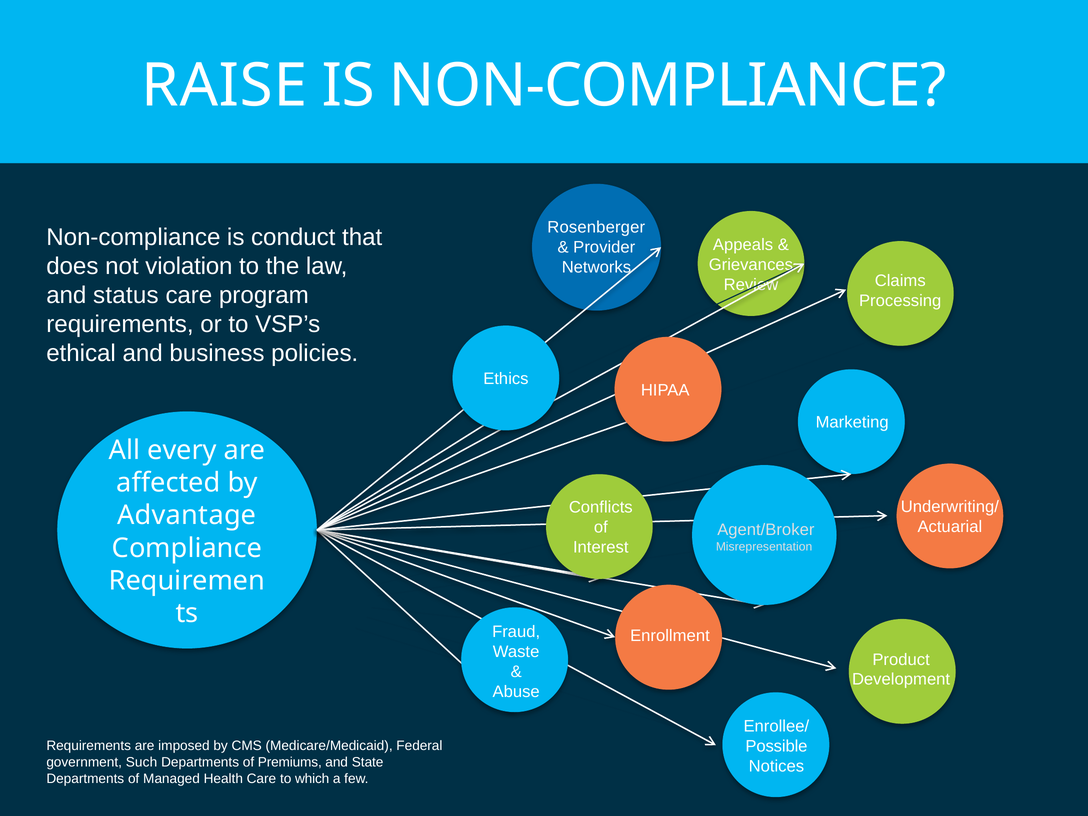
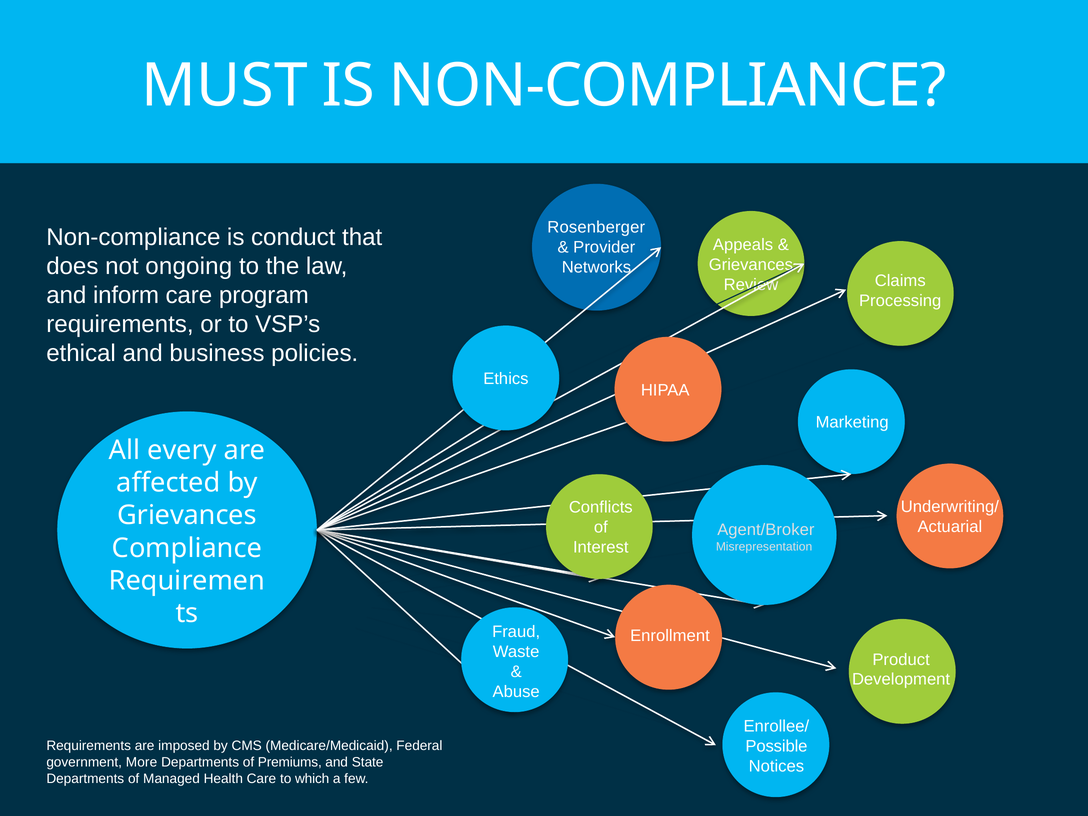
RAISE: RAISE -> MUST
violation: violation -> ongoing
status: status -> inform
Advantage at (187, 515): Advantage -> Grievances
Such: Such -> More
